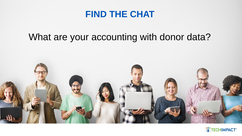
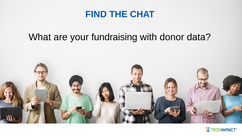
accounting: accounting -> fundraising
